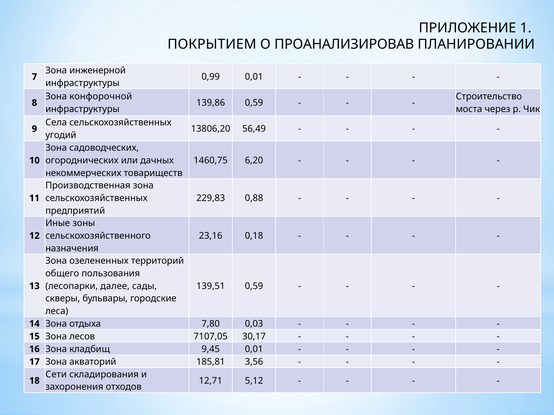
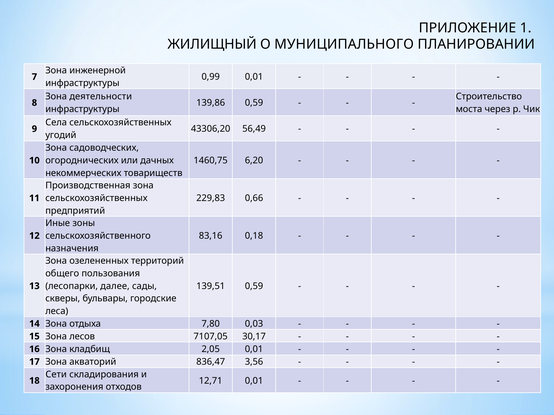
ПОКРЫТИЕМ: ПОКРЫТИЕМ -> ЖИЛИЩНЫЙ
ПРОАНАЛИЗИРОВАВ: ПРОАНАЛИЗИРОВАВ -> МУНИЦИПАЛЬНОГО
конфорочной: конфорочной -> деятельности
13806,20: 13806,20 -> 43306,20
0,88: 0,88 -> 0,66
23,16: 23,16 -> 83,16
9,45: 9,45 -> 2,05
185,81: 185,81 -> 836,47
12,71 5,12: 5,12 -> 0,01
